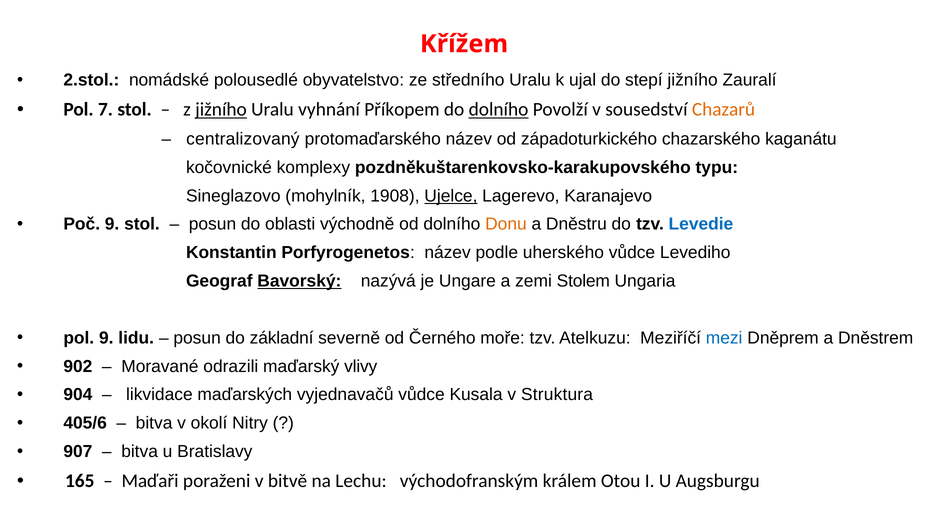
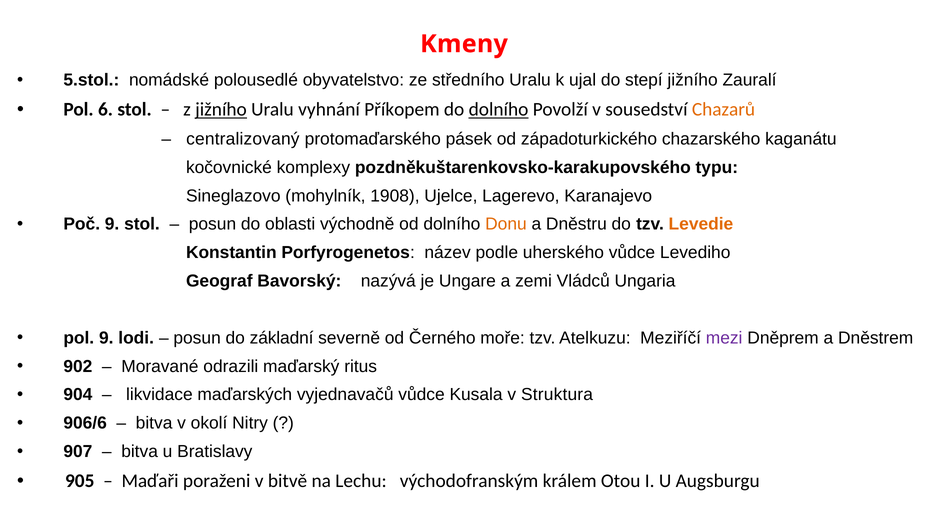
Křížem: Křížem -> Kmeny
2.stol: 2.stol -> 5.stol
7: 7 -> 6
protomaďarského název: název -> pásek
Ujelce underline: present -> none
Levedie colour: blue -> orange
Bavorský underline: present -> none
Stolem: Stolem -> Vládců
lidu: lidu -> lodi
mezi colour: blue -> purple
vlivy: vlivy -> ritus
405/6: 405/6 -> 906/6
165: 165 -> 905
